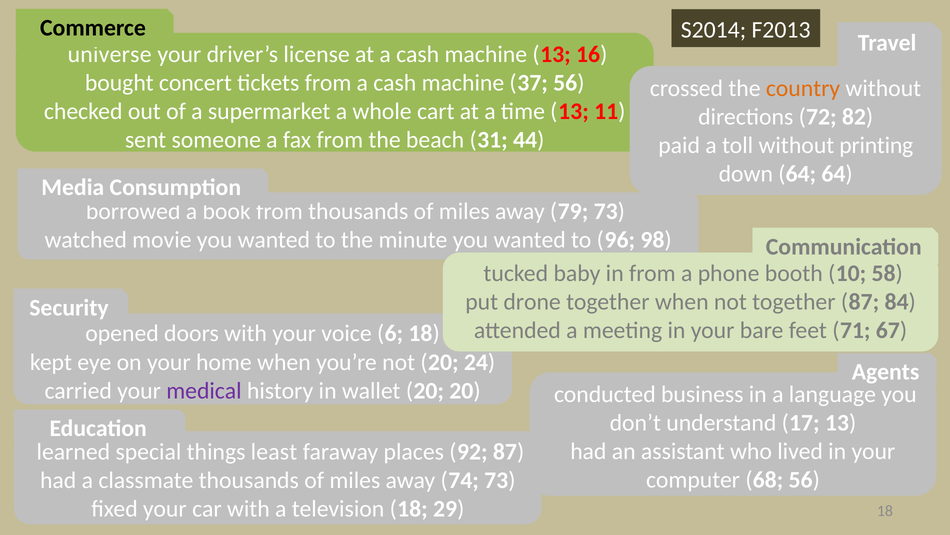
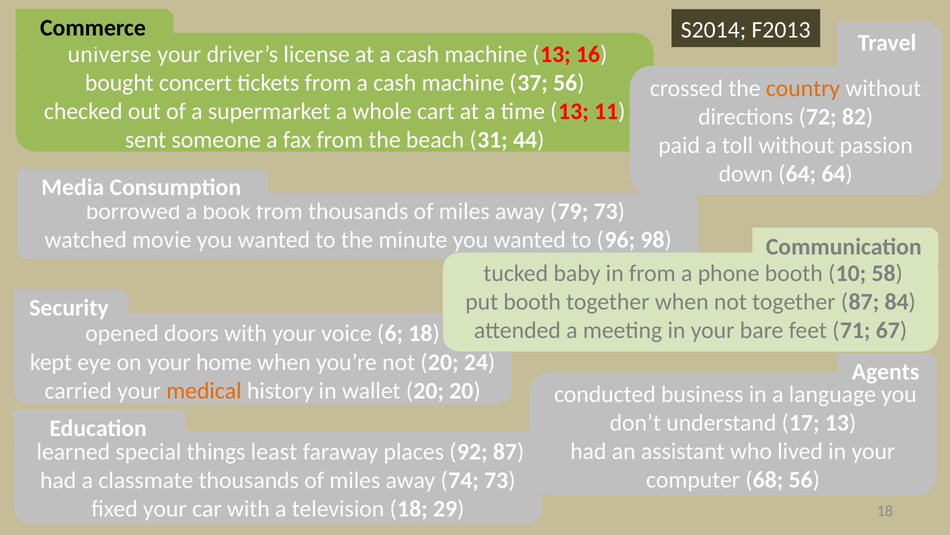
printing: printing -> passion
put drone: drone -> booth
medical colour: purple -> orange
